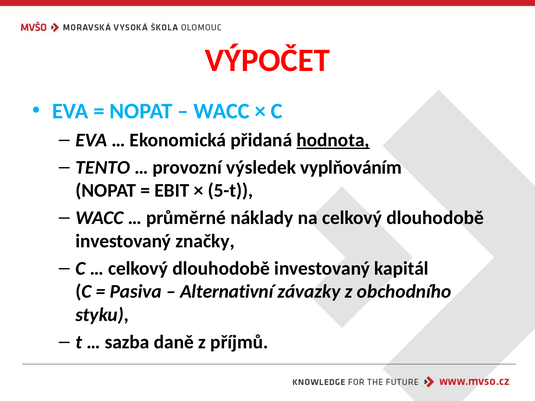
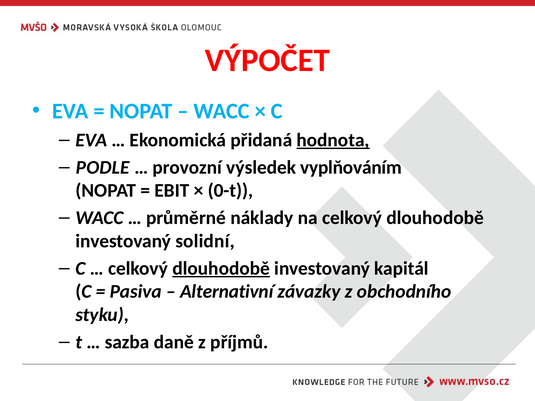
TENTO: TENTO -> PODLE
5-t: 5-t -> 0-t
značky: značky -> solidní
dlouhodobě at (221, 269) underline: none -> present
